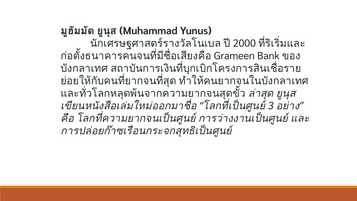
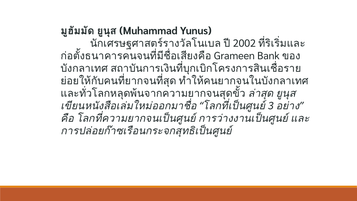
2000: 2000 -> 2002
